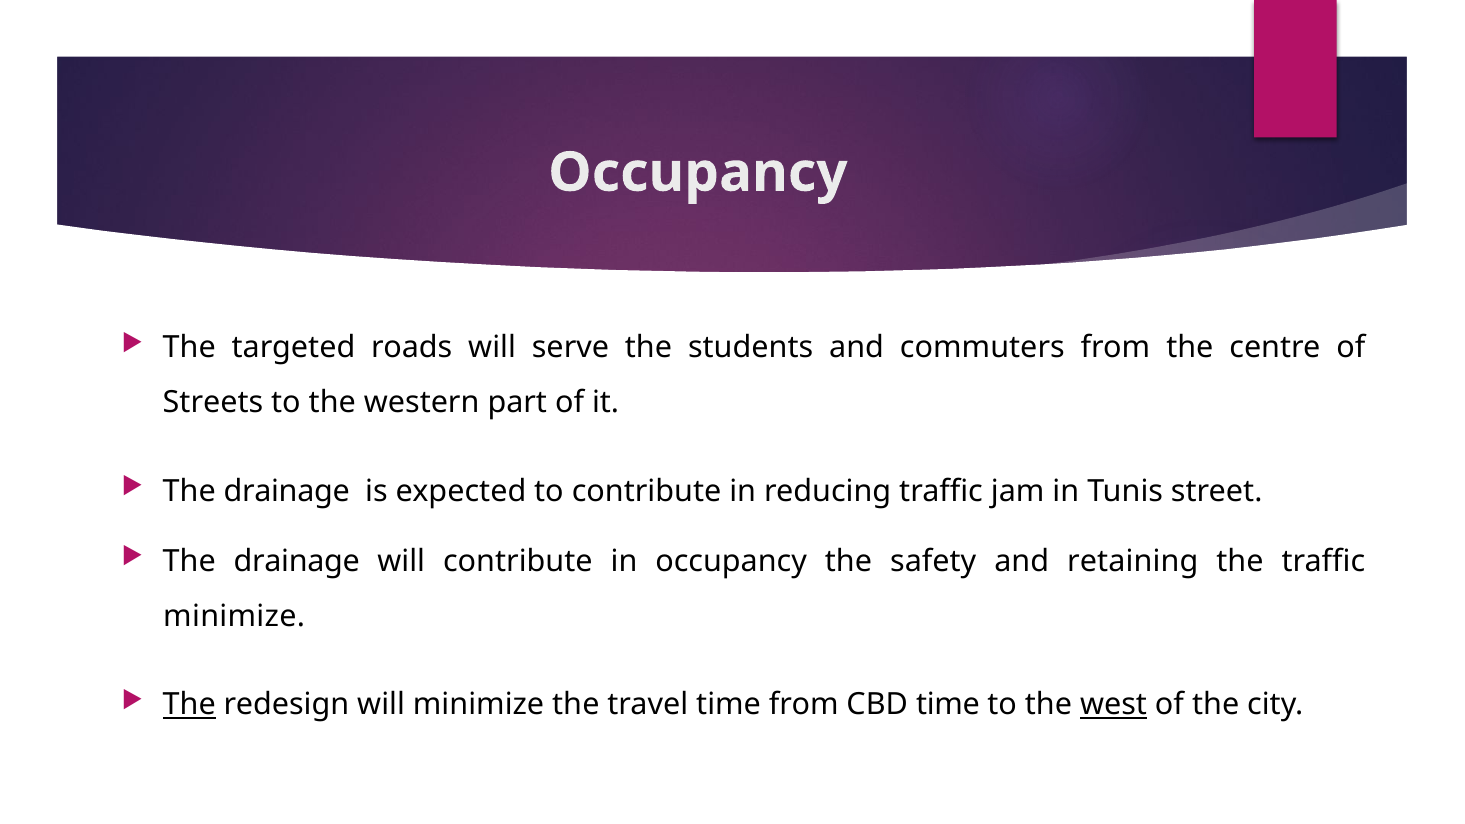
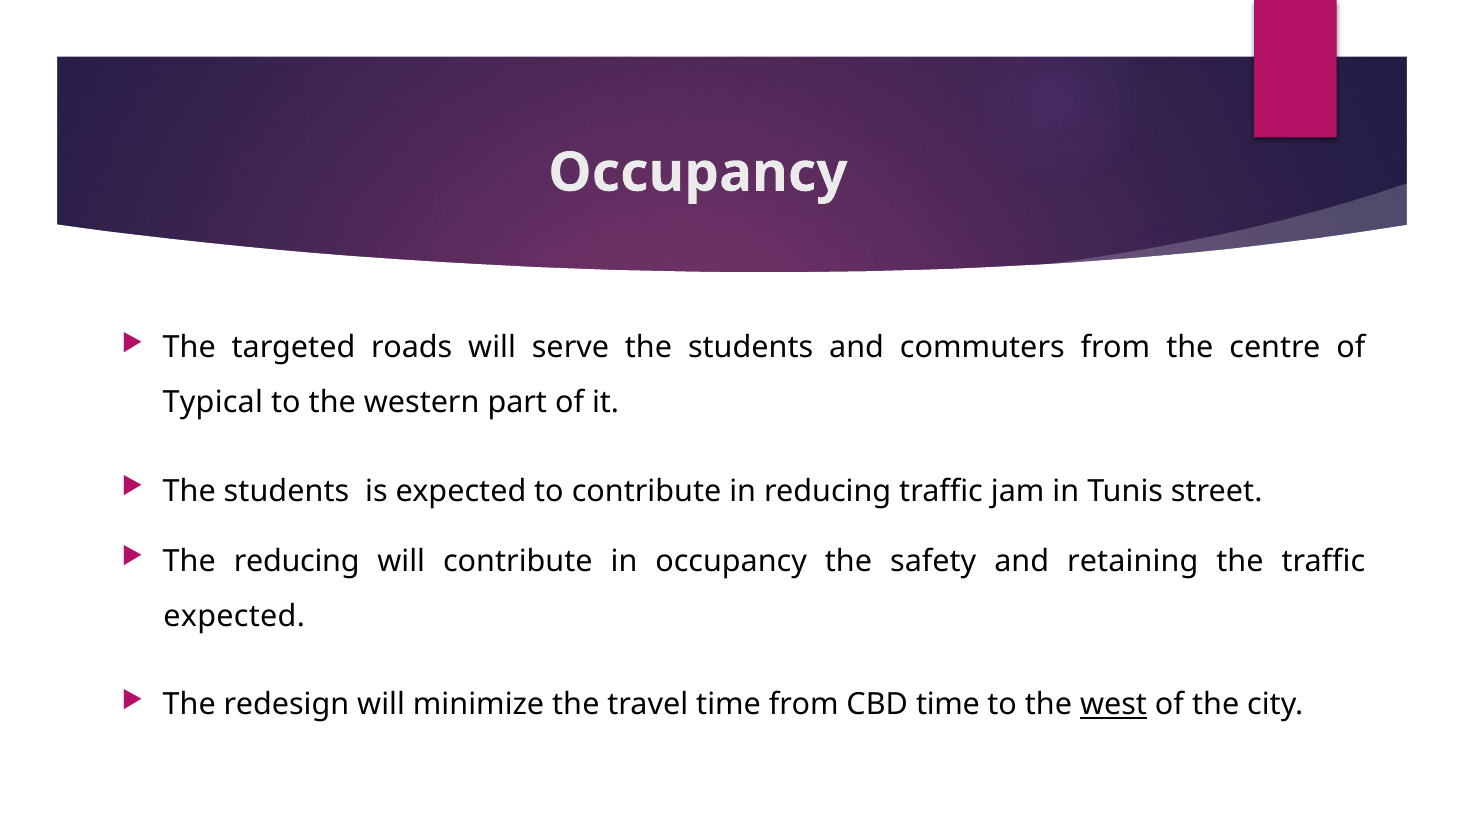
Streets: Streets -> Typical
drainage at (287, 491): drainage -> students
drainage at (297, 561): drainage -> reducing
minimize at (234, 616): minimize -> expected
The at (189, 705) underline: present -> none
